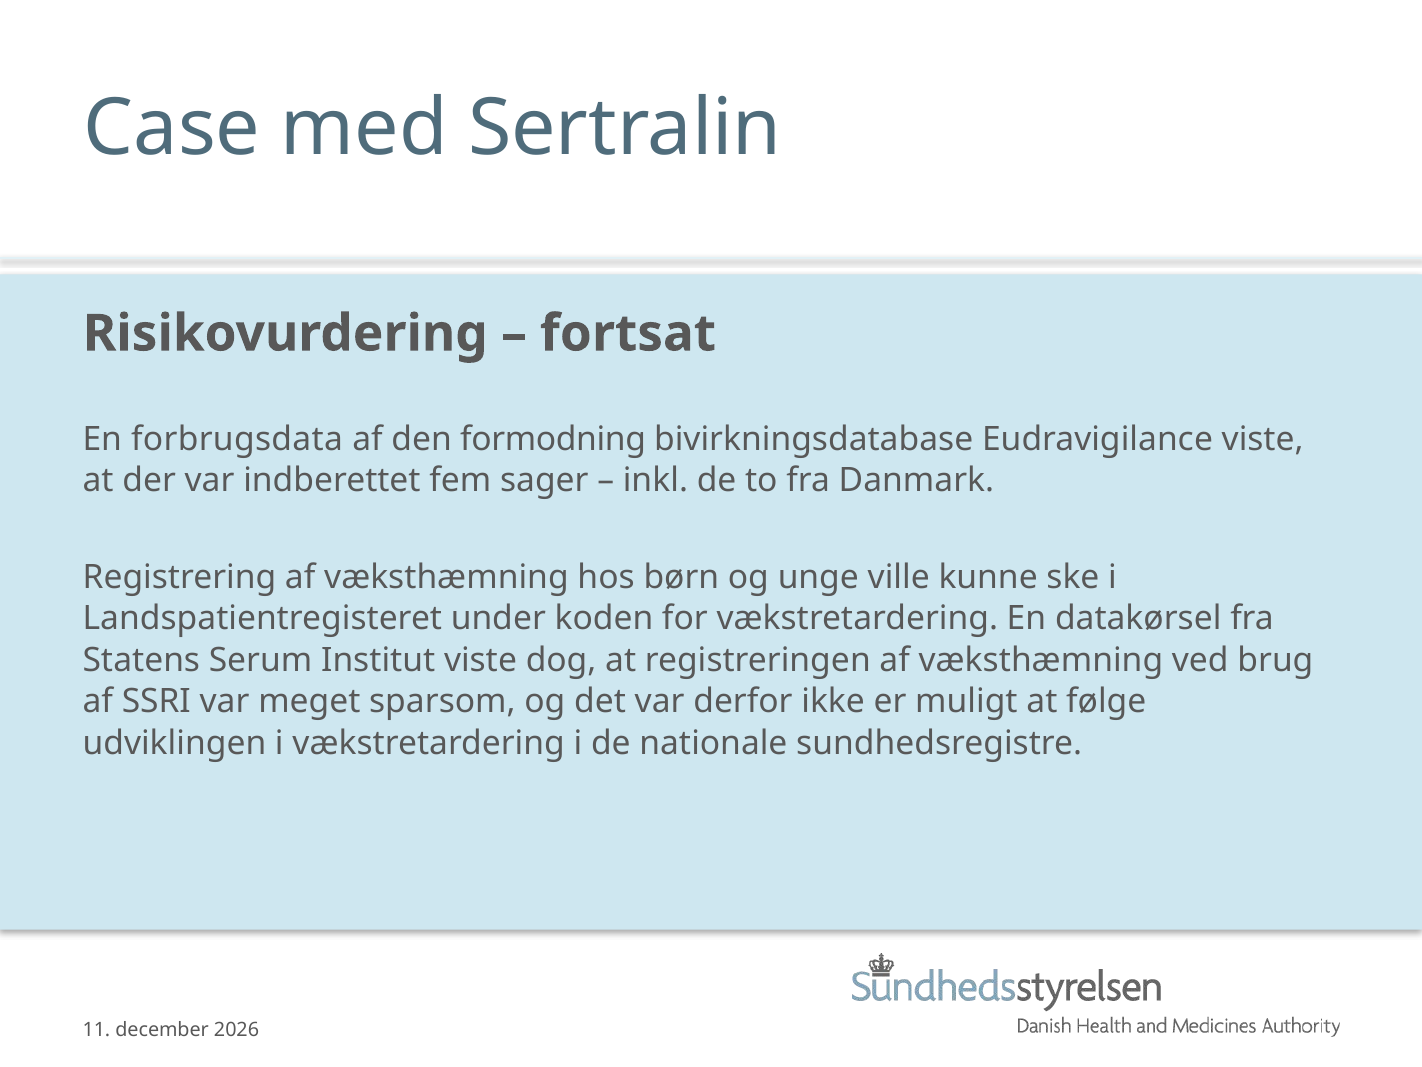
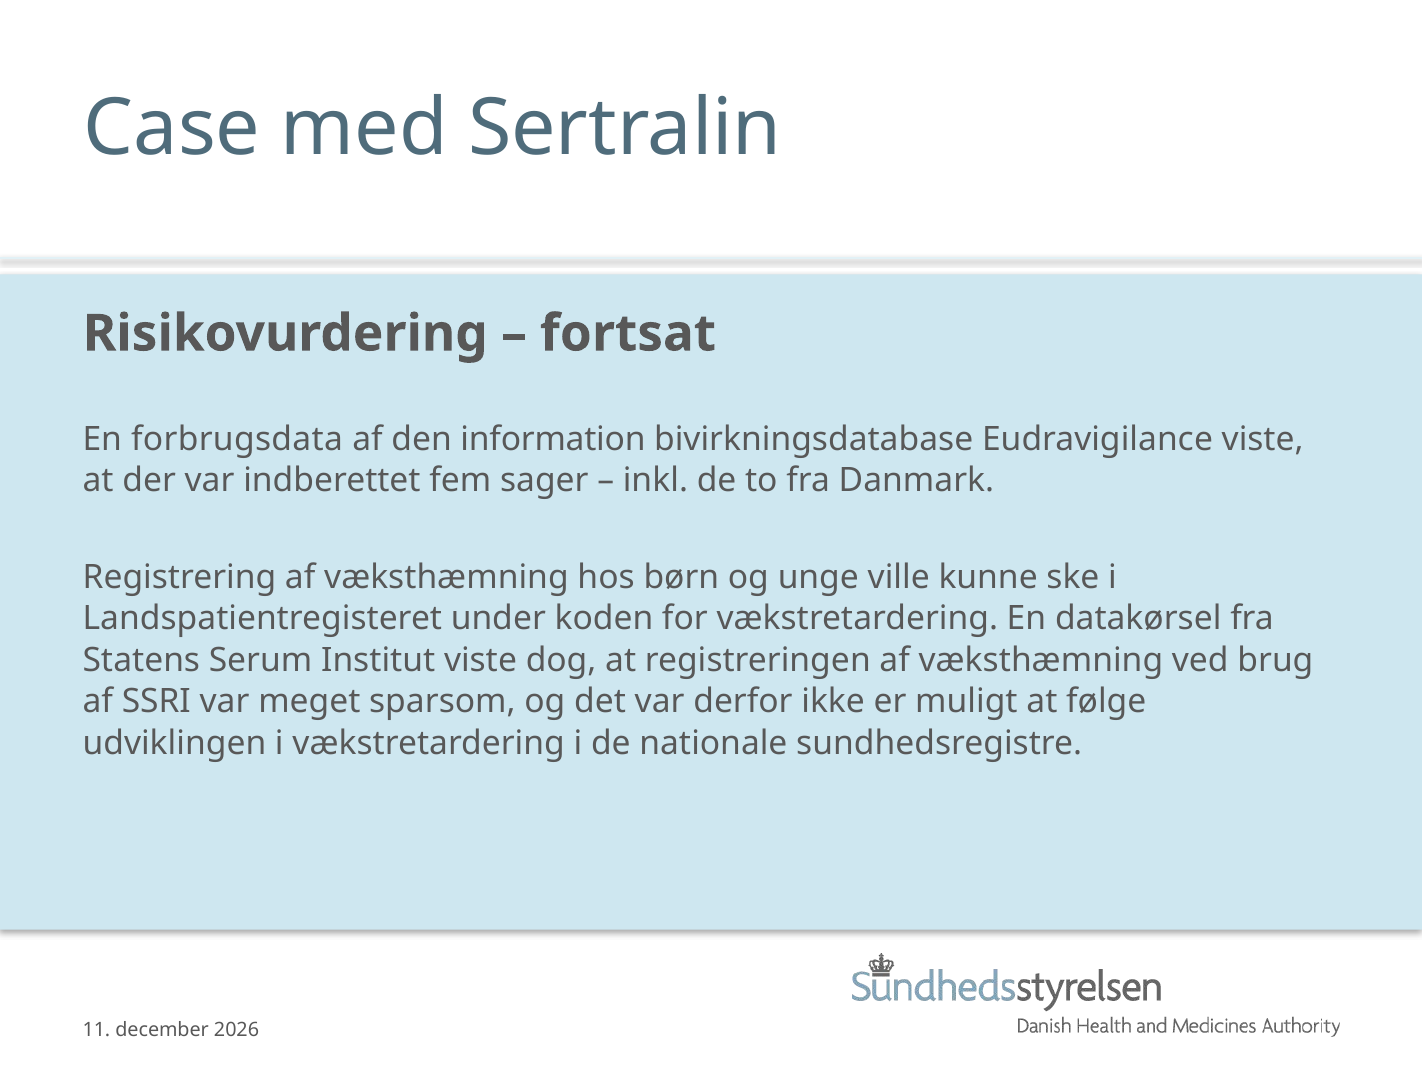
formodning: formodning -> information
